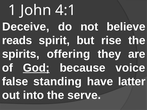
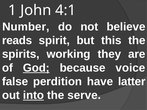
Deceive: Deceive -> Number
rise: rise -> this
offering: offering -> working
standing: standing -> perdition
into underline: none -> present
